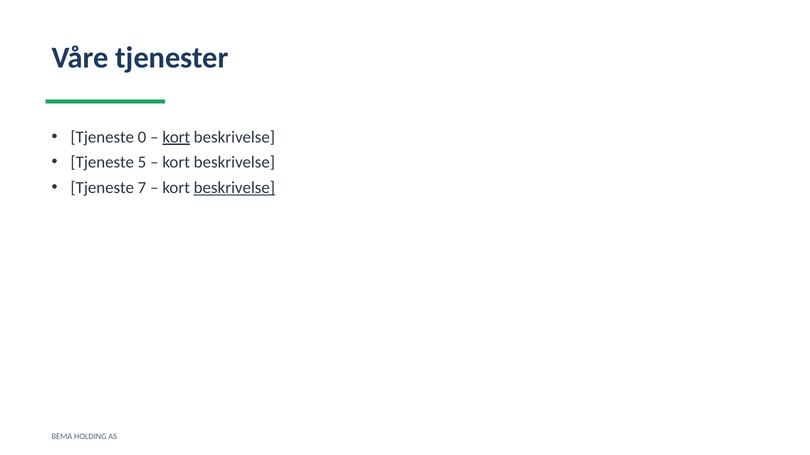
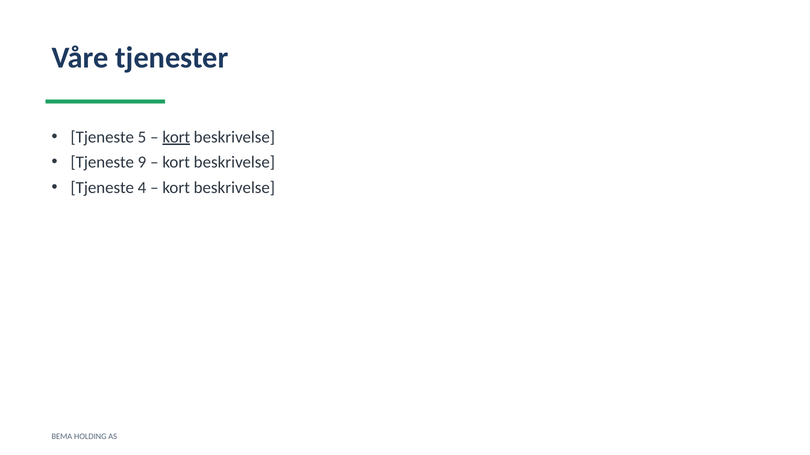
0: 0 -> 5
5: 5 -> 9
7: 7 -> 4
beskrivelse at (234, 188) underline: present -> none
